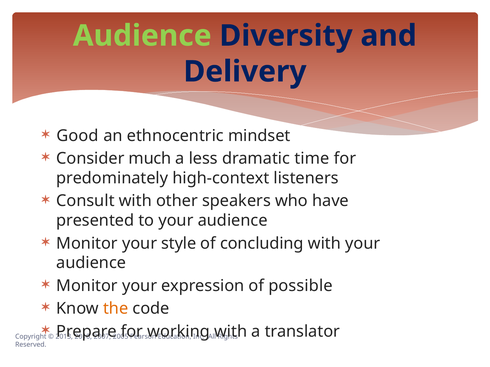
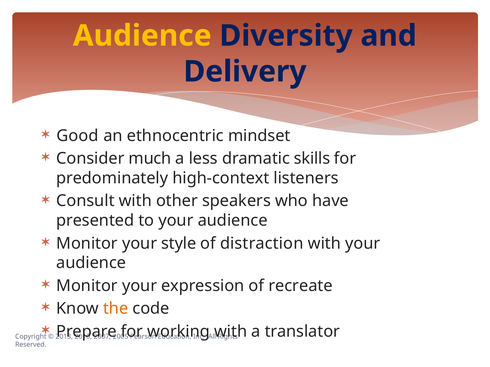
Audience at (142, 36) colour: light green -> yellow
time: time -> skills
concluding: concluding -> distraction
possible: possible -> recreate
